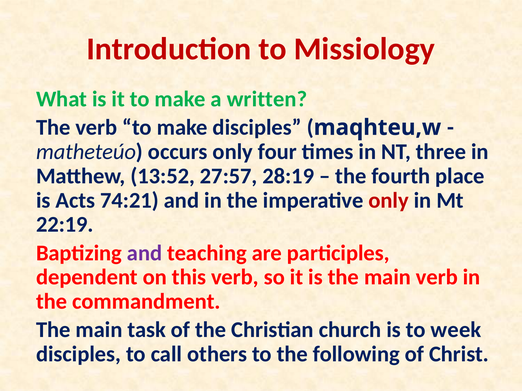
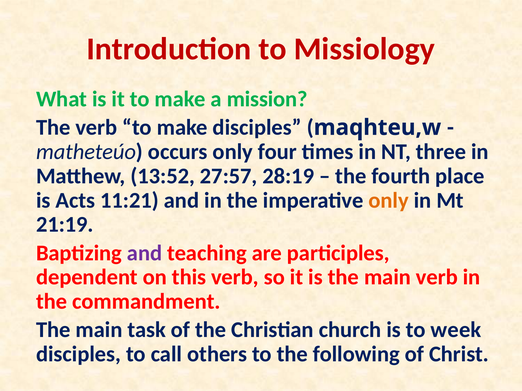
written: written -> mission
74:21: 74:21 -> 11:21
only at (389, 201) colour: red -> orange
22:19: 22:19 -> 21:19
